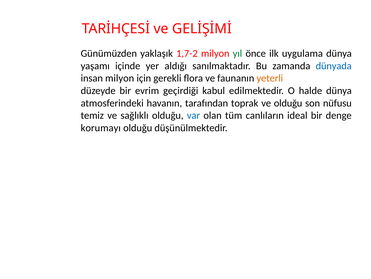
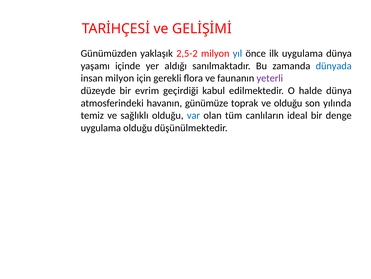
1,7-2: 1,7-2 -> 2,5-2
yıl colour: green -> blue
yeterli colour: orange -> purple
tarafından: tarafından -> günümüze
nüfusu: nüfusu -> yılında
korumayı at (101, 128): korumayı -> uygulama
